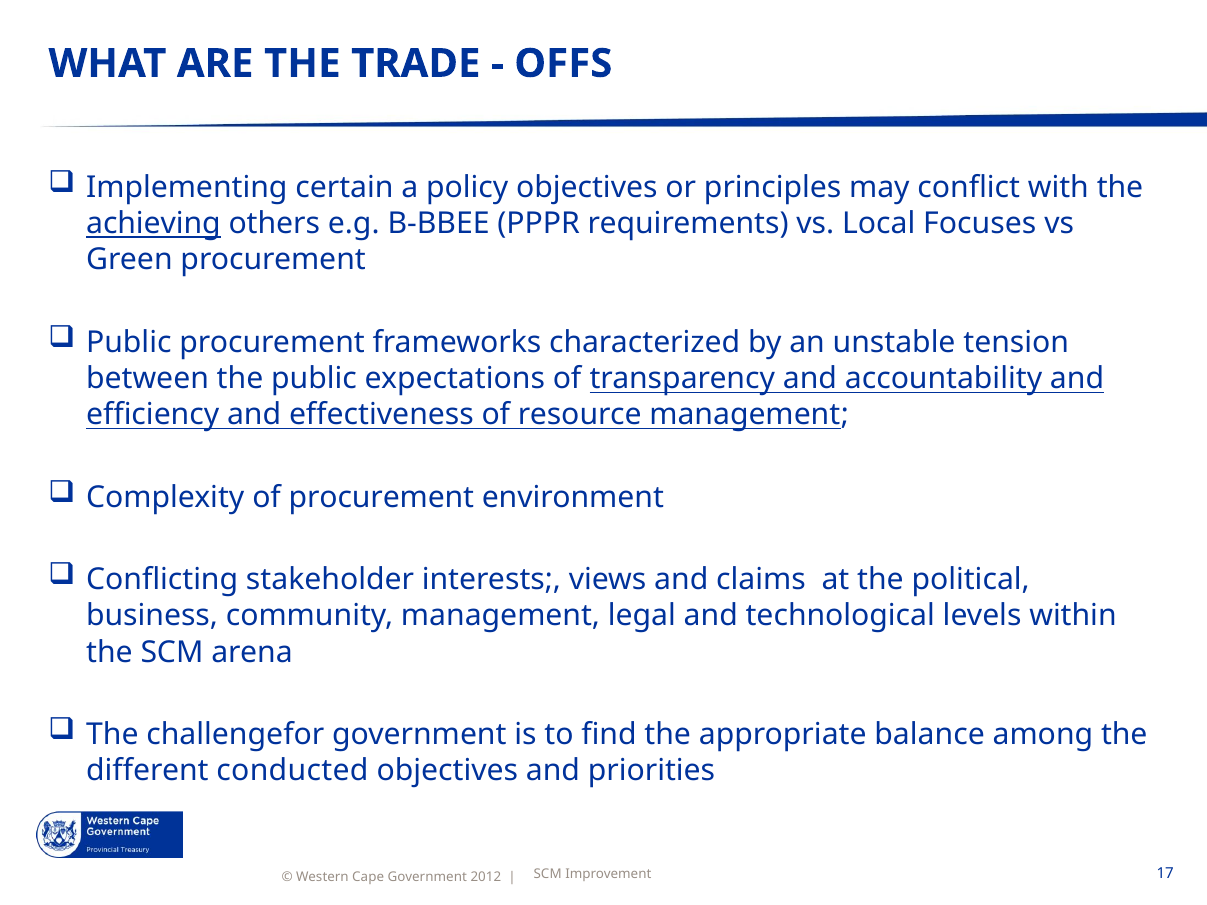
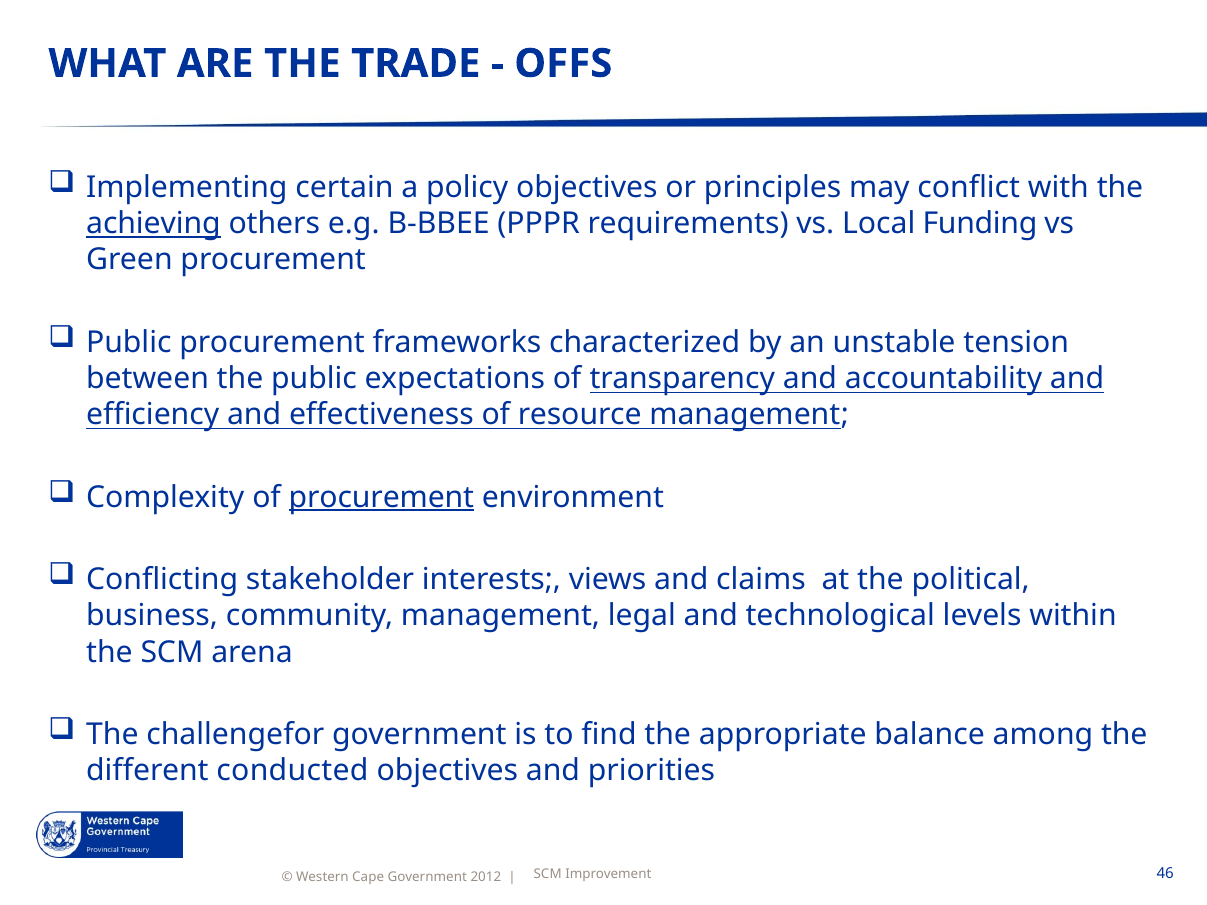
Focuses: Focuses -> Funding
procurement at (381, 498) underline: none -> present
17: 17 -> 46
